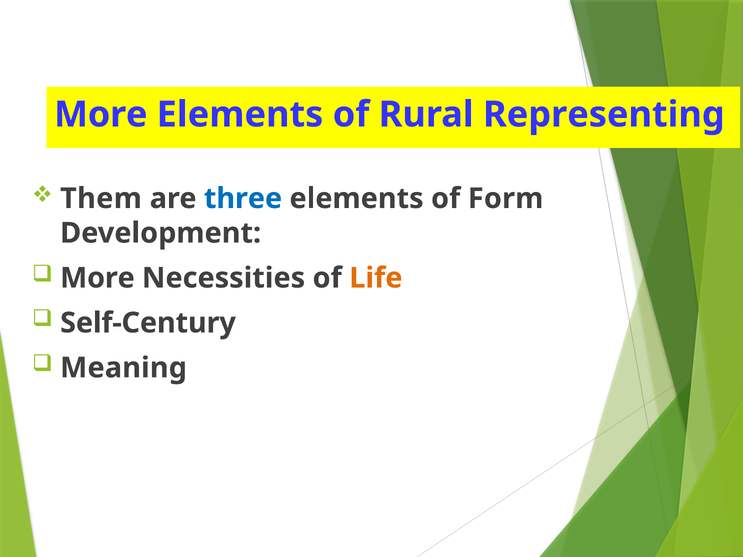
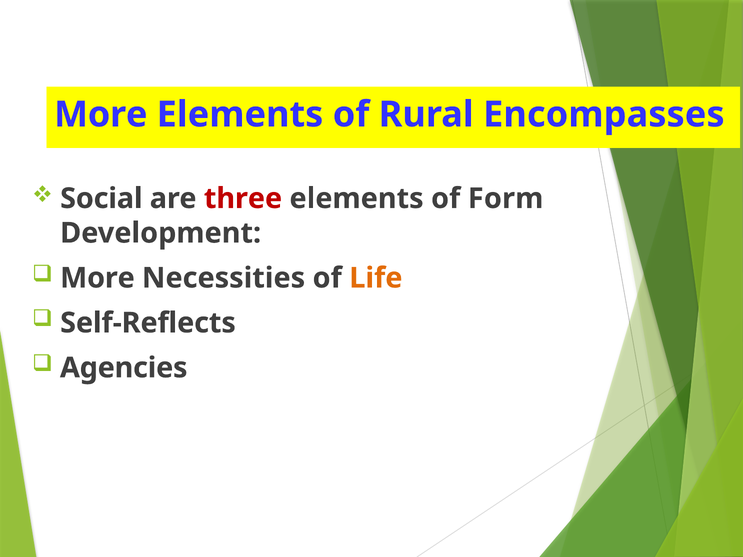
Representing: Representing -> Encompasses
Them: Them -> Social
three colour: blue -> red
Self-Century: Self-Century -> Self-Reflects
Meaning: Meaning -> Agencies
